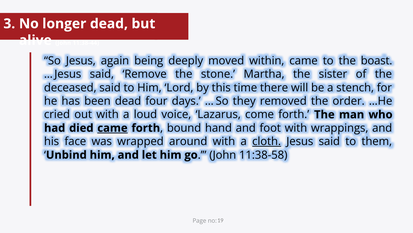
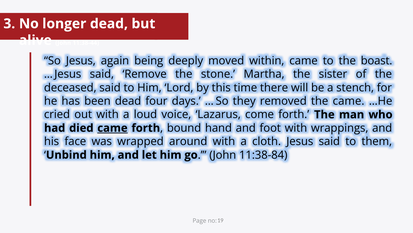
the order: order -> came
cloth underline: present -> none
11:38-58: 11:38-58 -> 11:38-84
